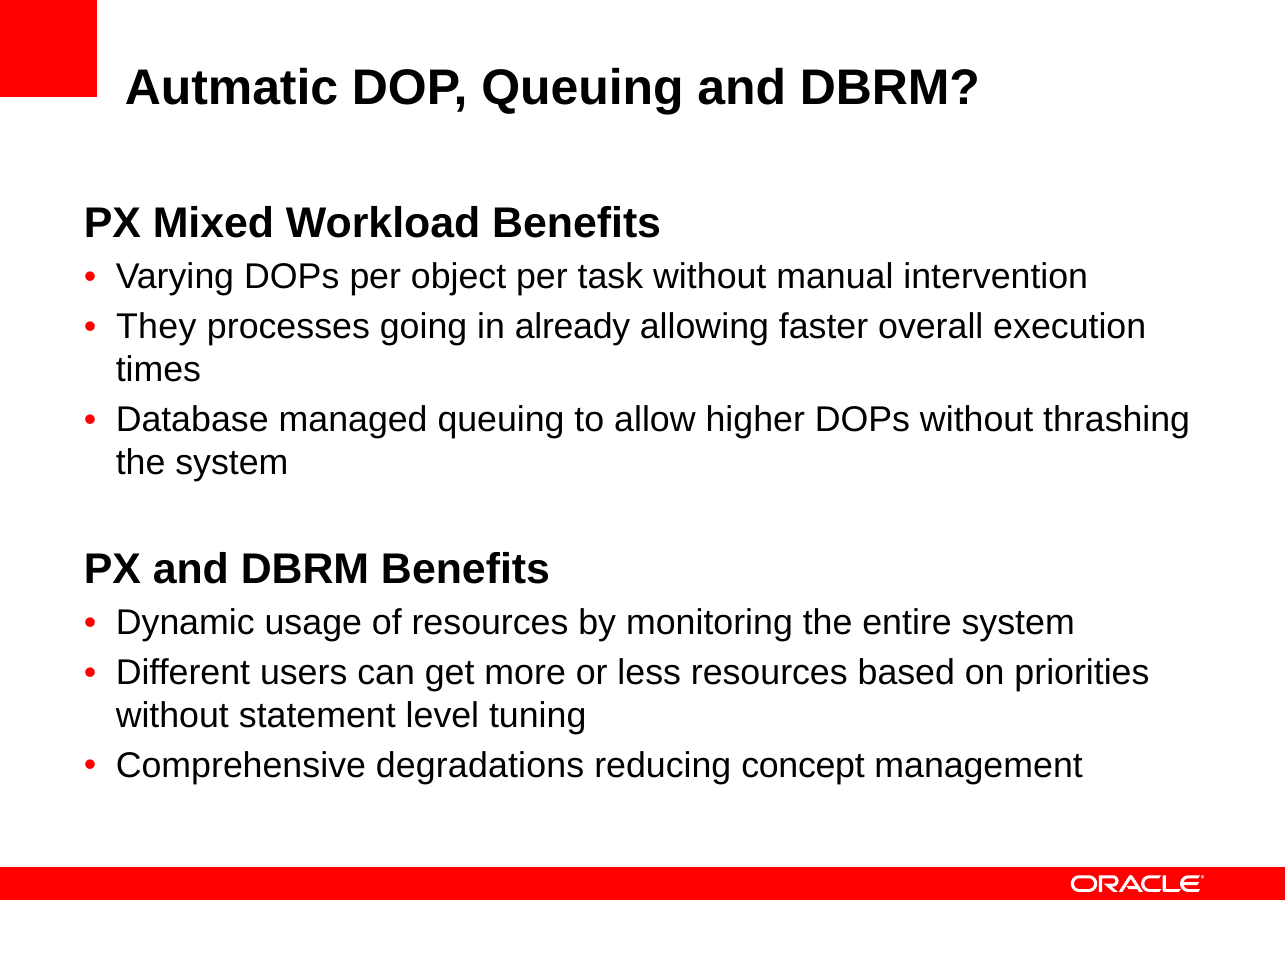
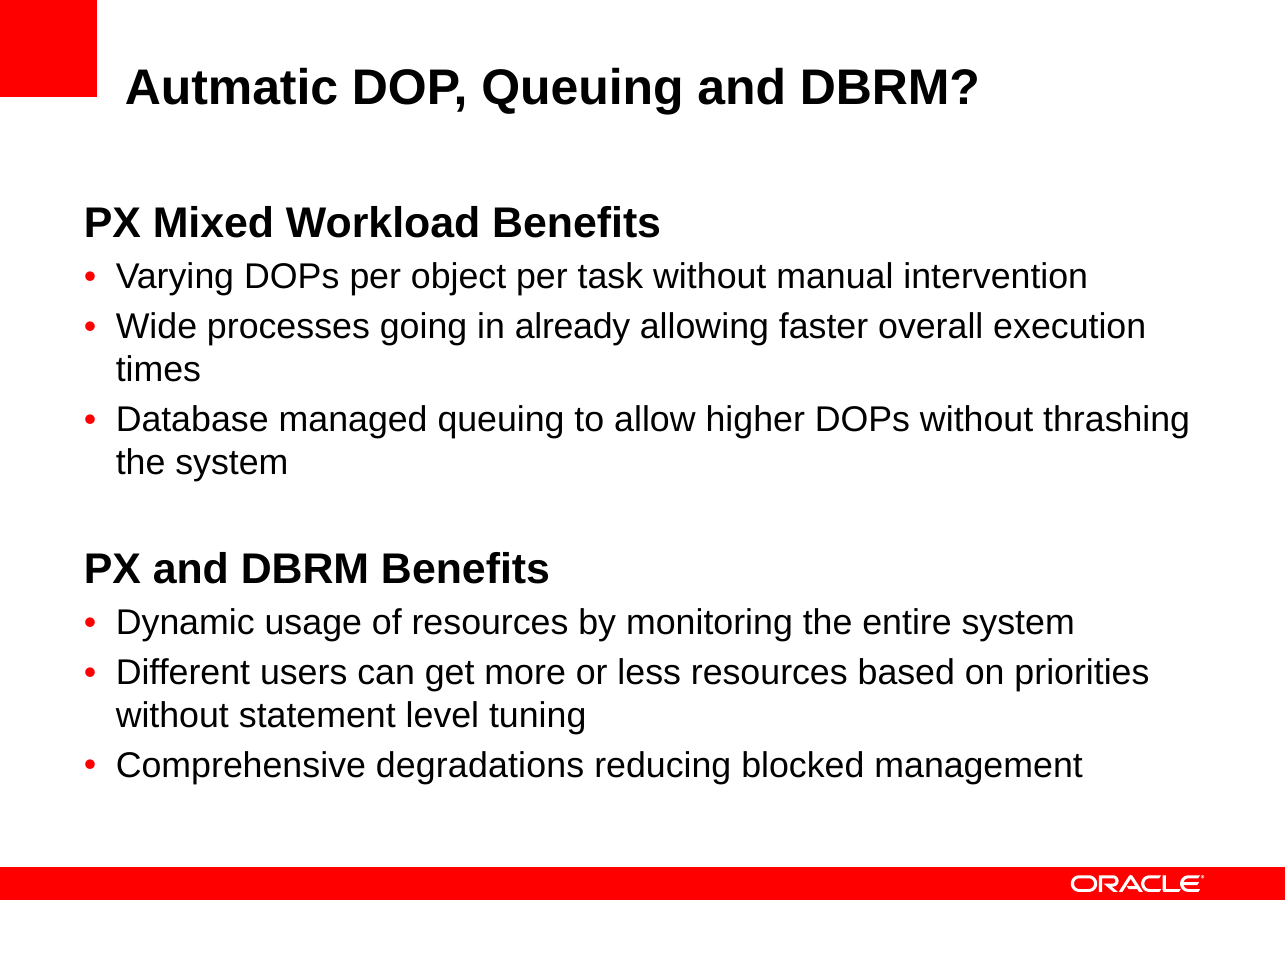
They: They -> Wide
concept: concept -> blocked
